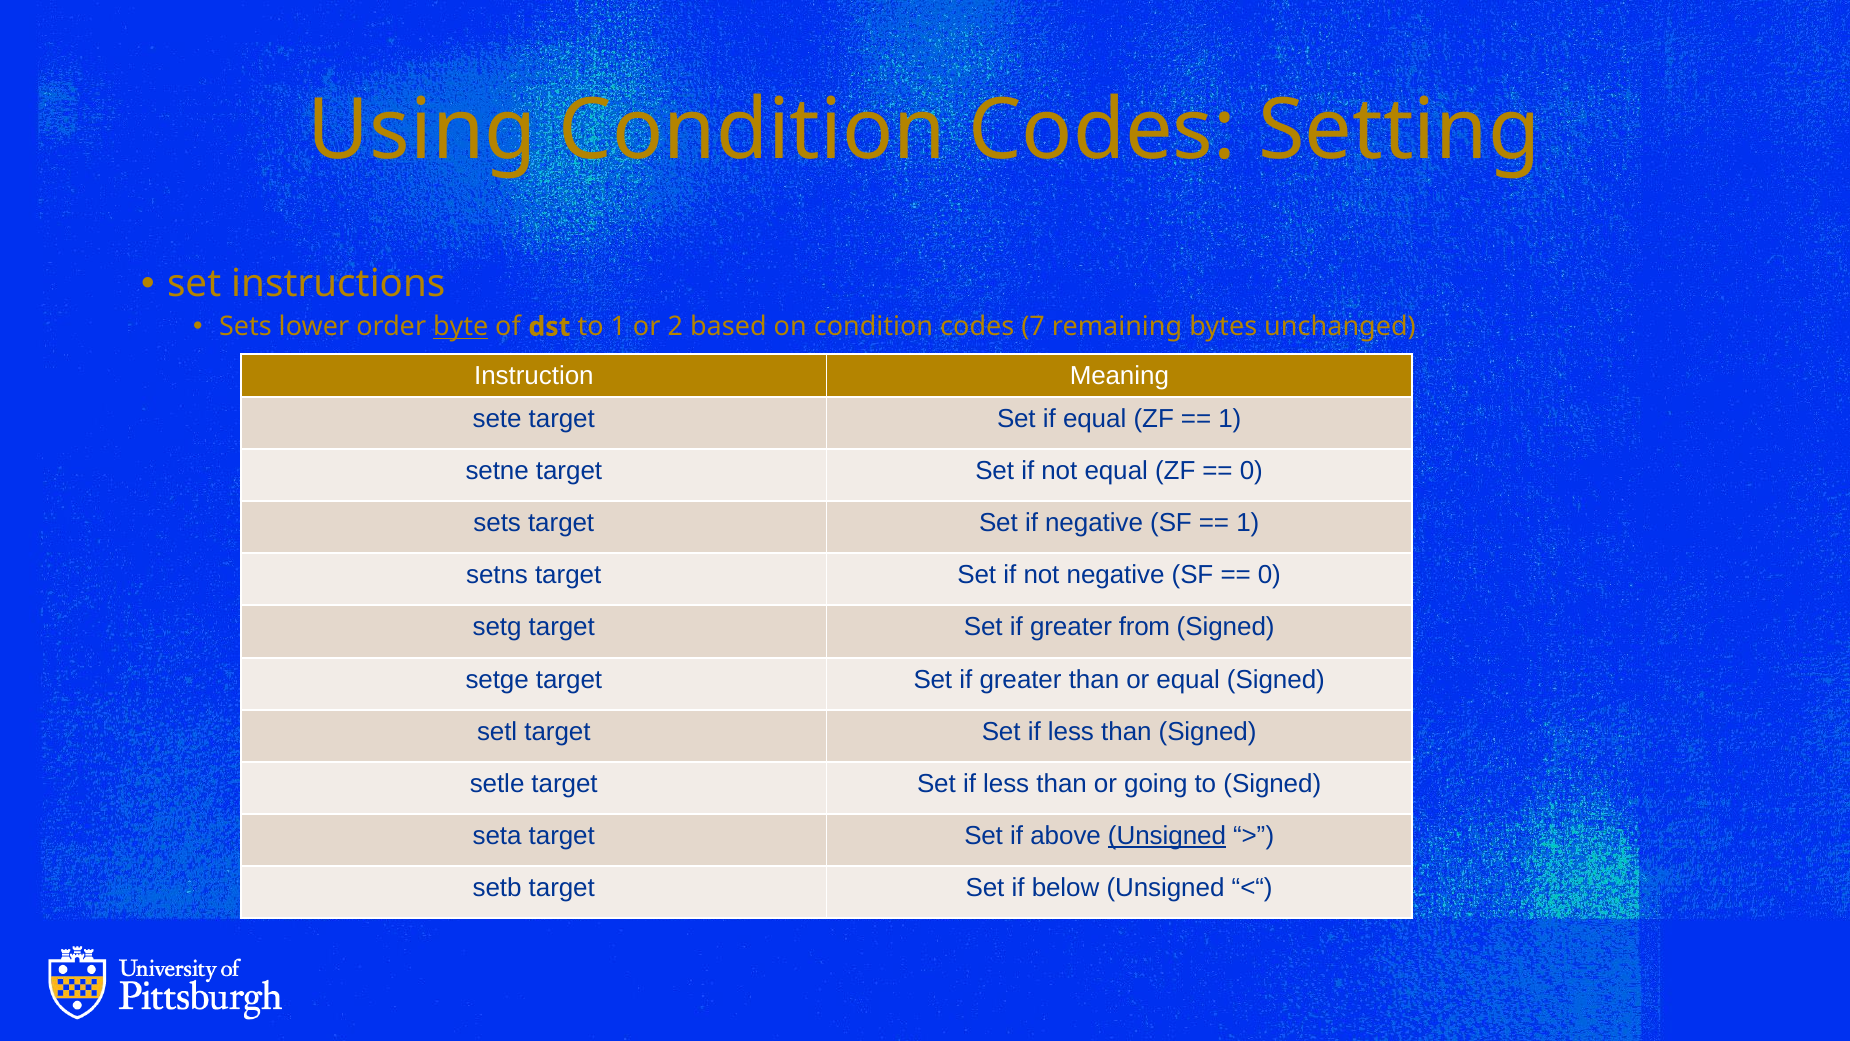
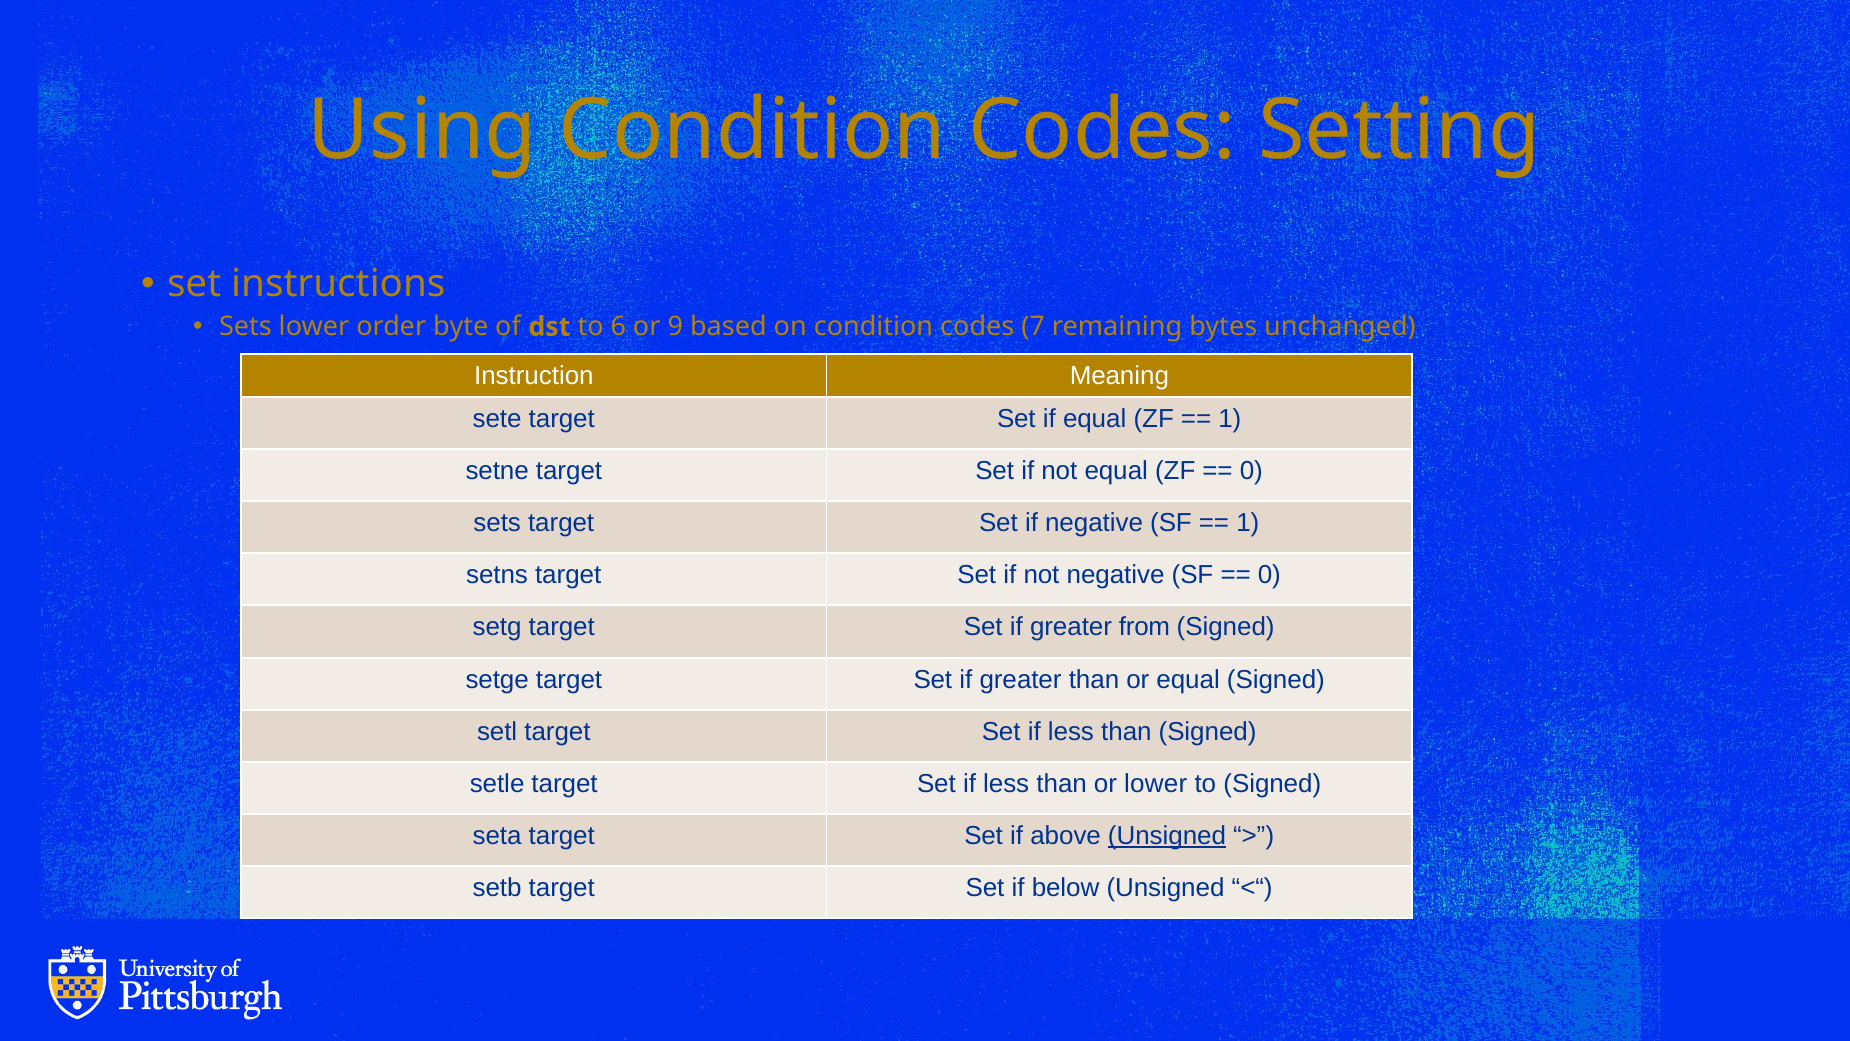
byte underline: present -> none
to 1: 1 -> 6
2: 2 -> 9
or going: going -> lower
